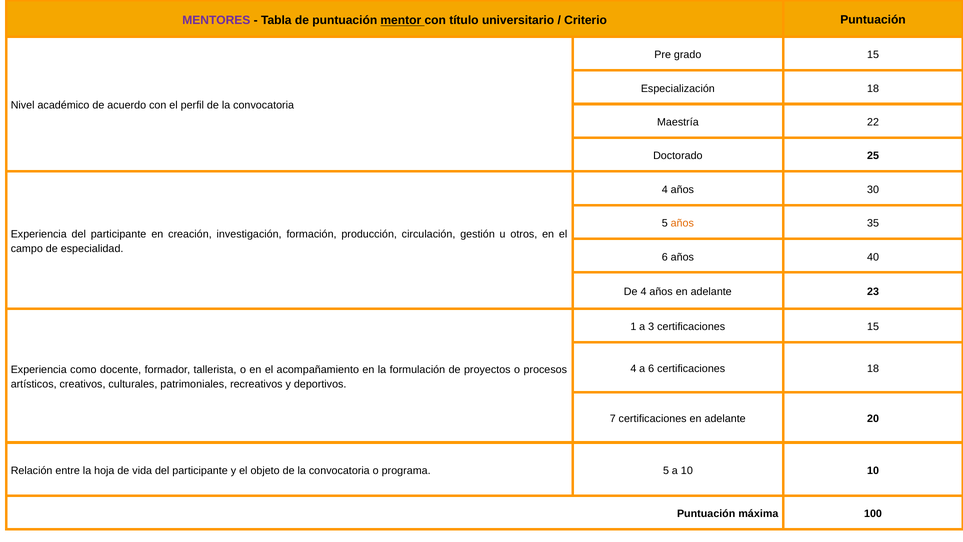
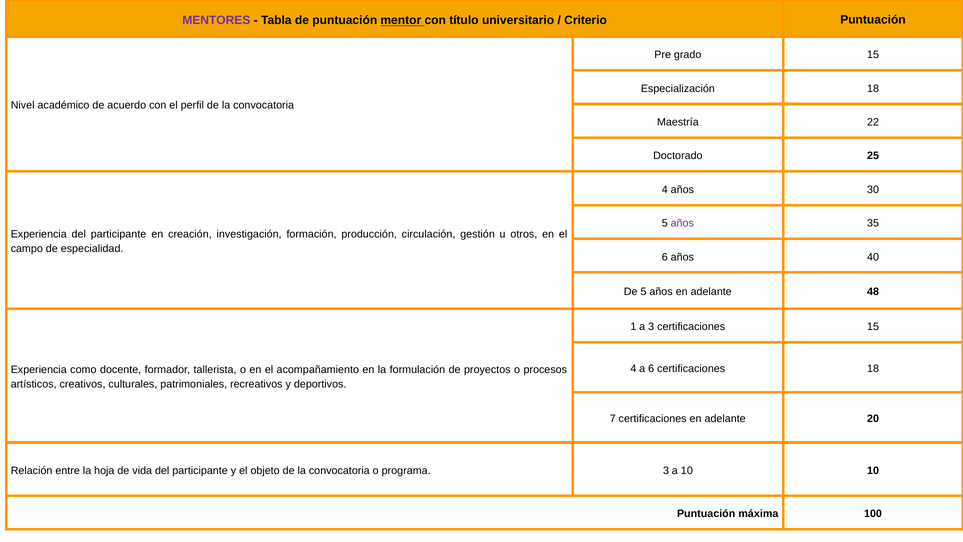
años at (682, 223) colour: orange -> purple
De 4: 4 -> 5
23: 23 -> 48
programa 5: 5 -> 3
